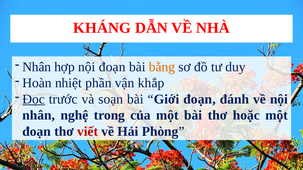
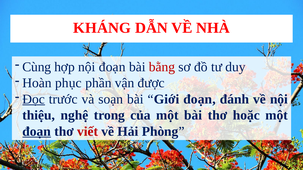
Nhân at (37, 67): Nhân -> Cùng
bằng colour: orange -> red
nhiệt: nhiệt -> phục
khắp: khắp -> được
nhân at (39, 116): nhân -> thiệu
đoạn at (37, 132) underline: none -> present
